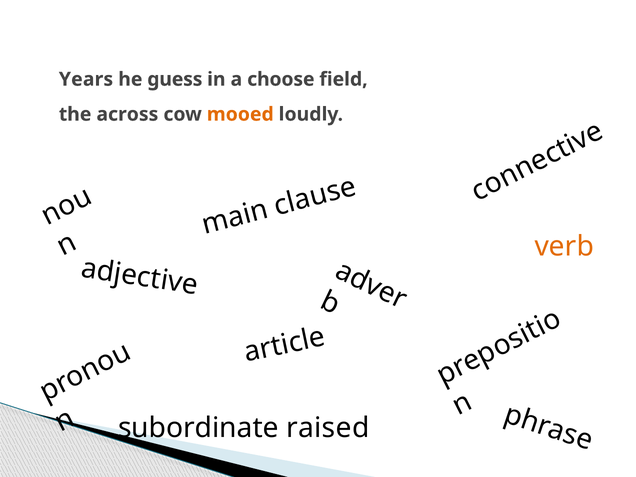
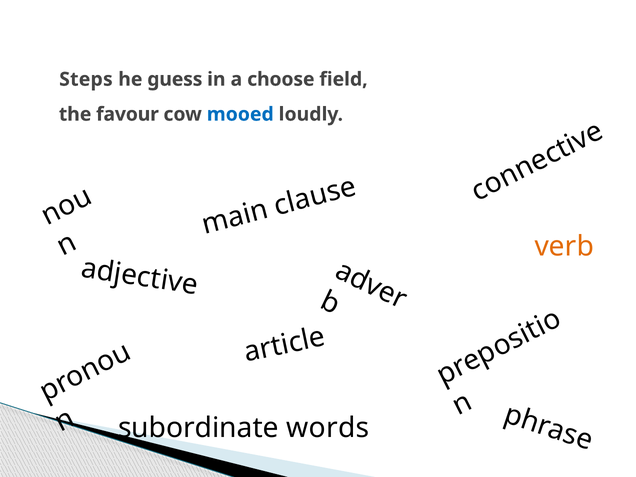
Years: Years -> Steps
across: across -> favour
mooed colour: orange -> blue
raised: raised -> words
